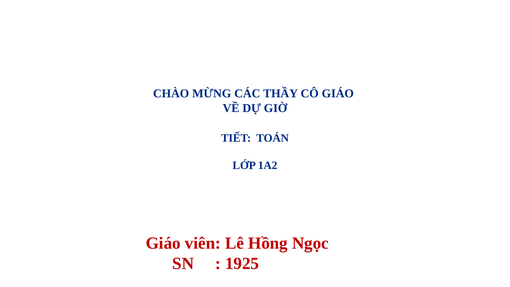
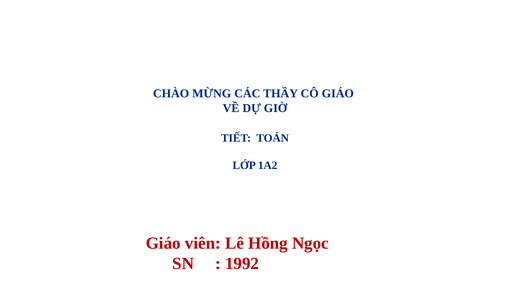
1925: 1925 -> 1992
